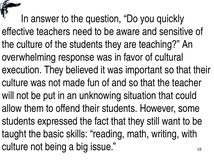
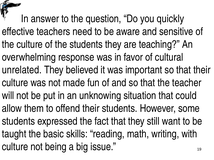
execution: execution -> unrelated
